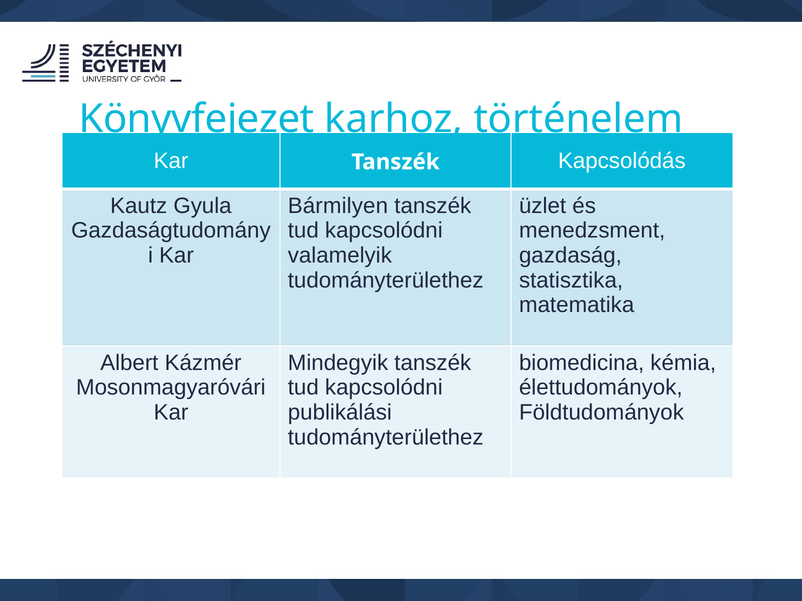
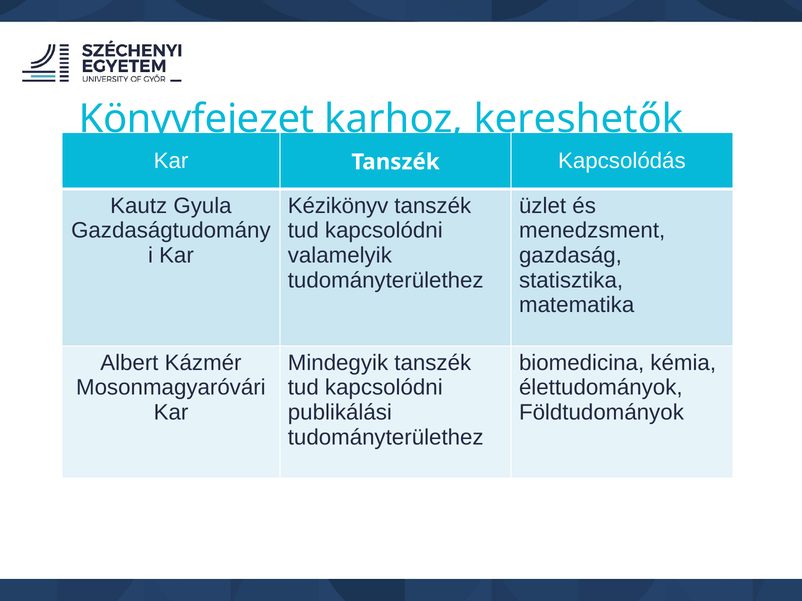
történelem: történelem -> kereshetők
Bármilyen: Bármilyen -> Kézikönyv
